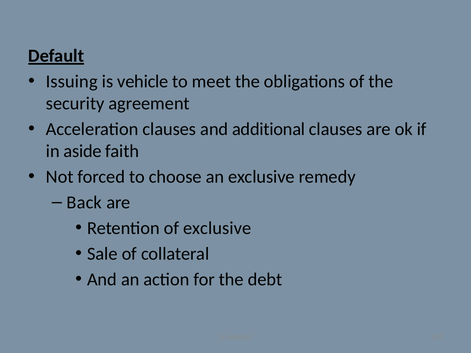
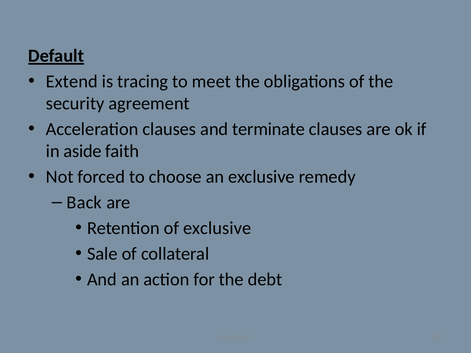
Issuing: Issuing -> Extend
vehicle: vehicle -> tracing
additional: additional -> terminate
